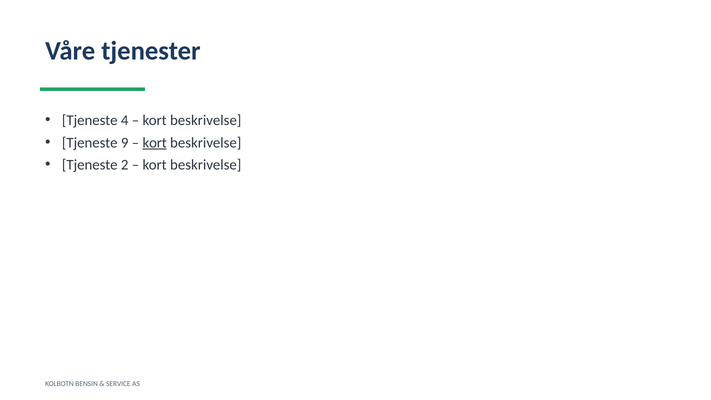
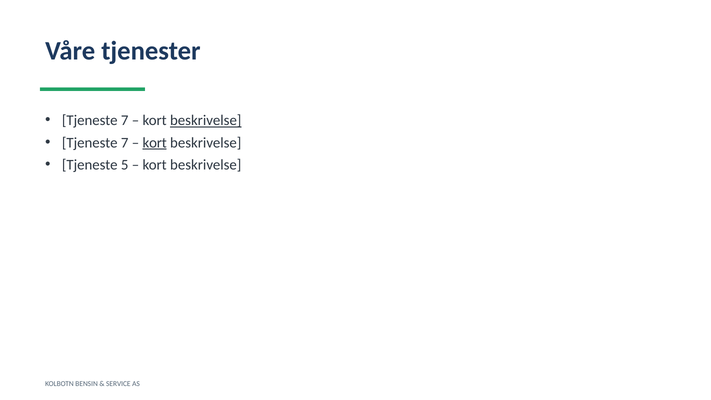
4 at (125, 120): 4 -> 7
beskrivelse at (206, 120) underline: none -> present
9 at (125, 143): 9 -> 7
2: 2 -> 5
